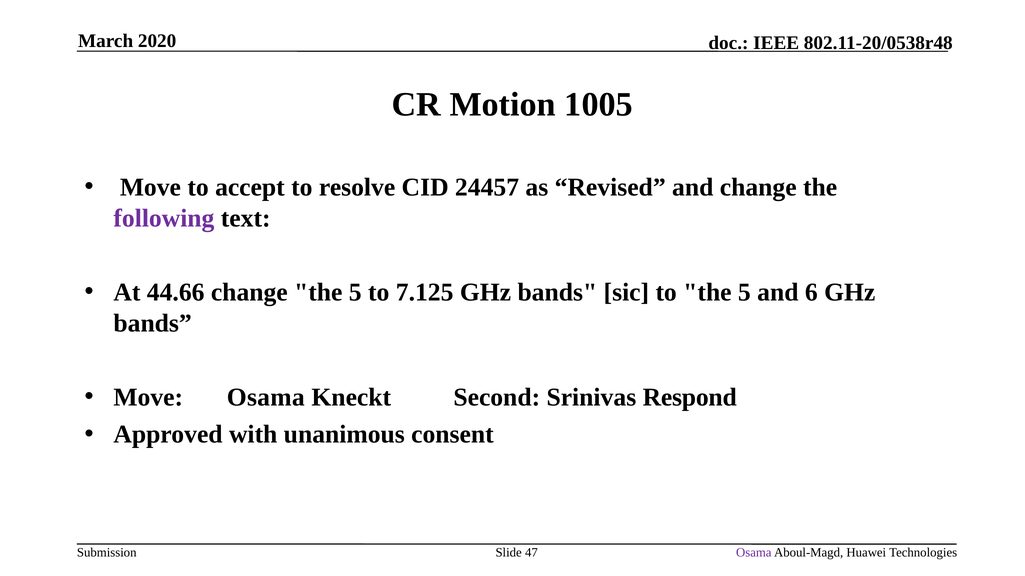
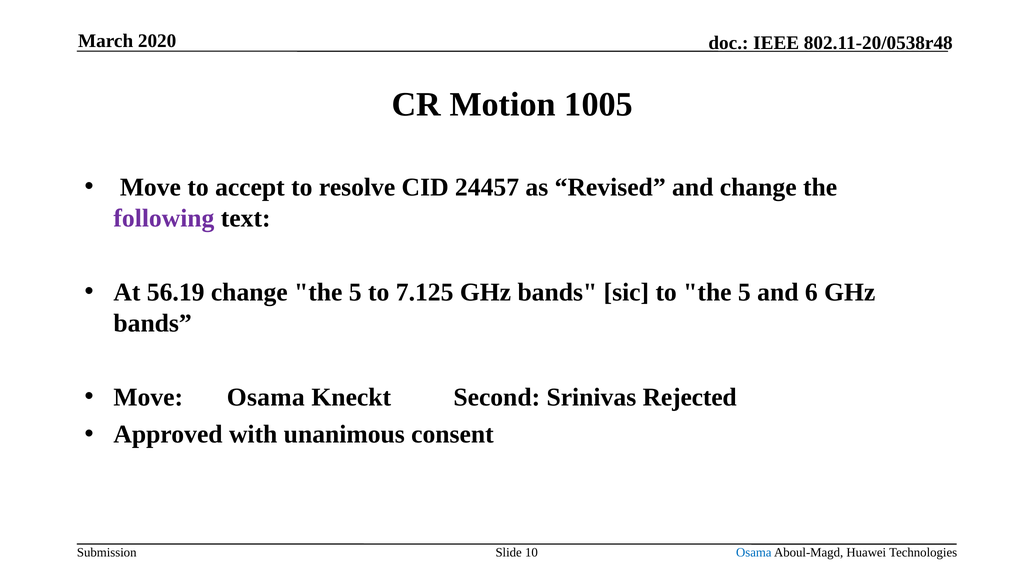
44.66: 44.66 -> 56.19
Respond: Respond -> Rejected
47: 47 -> 10
Osama at (754, 553) colour: purple -> blue
